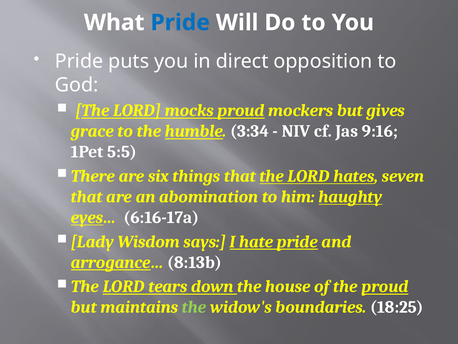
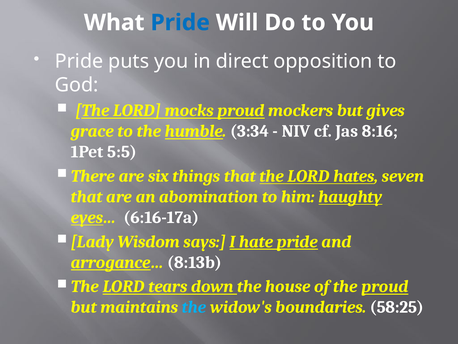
9:16: 9:16 -> 8:16
the at (194, 307) colour: light green -> light blue
18:25: 18:25 -> 58:25
